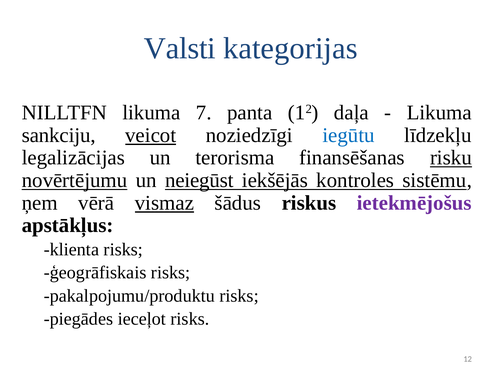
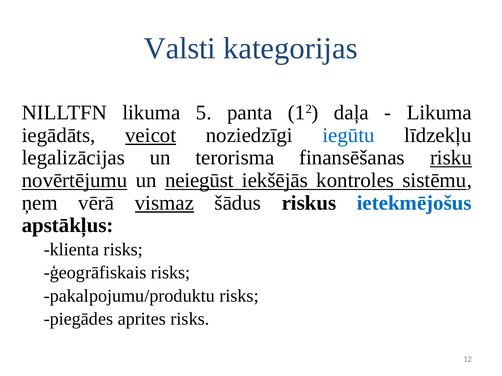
7: 7 -> 5
sankciju: sankciju -> iegādāts
ietekmējošus colour: purple -> blue
ieceļot: ieceļot -> aprites
